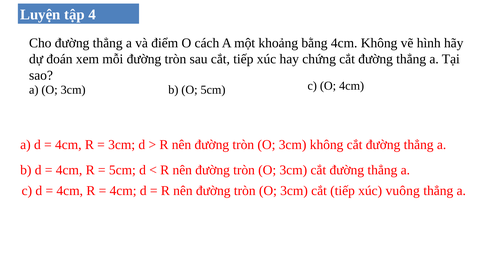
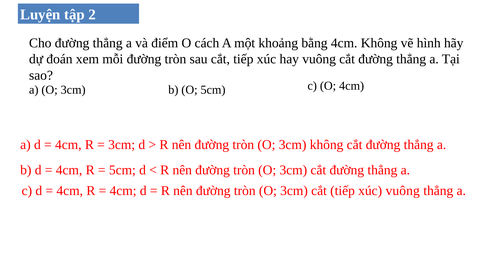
4: 4 -> 2
hay chứng: chứng -> vuông
